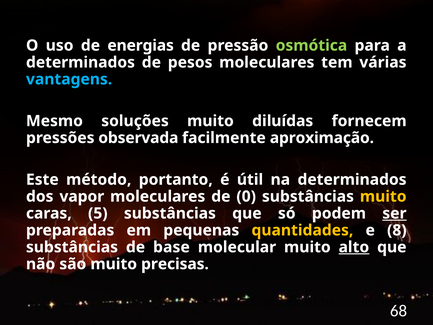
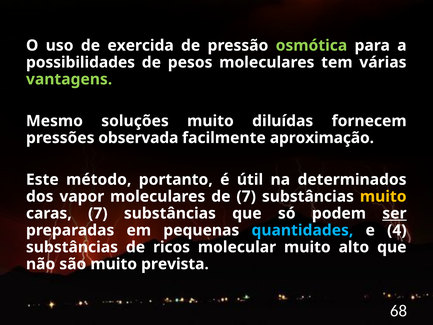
energias: energias -> exercida
determinados at (80, 62): determinados -> possibilidades
vantagens colour: light blue -> light green
de 0: 0 -> 7
caras 5: 5 -> 7
quantidades colour: yellow -> light blue
8: 8 -> 4
base: base -> ricos
alto underline: present -> none
precisas: precisas -> prevista
